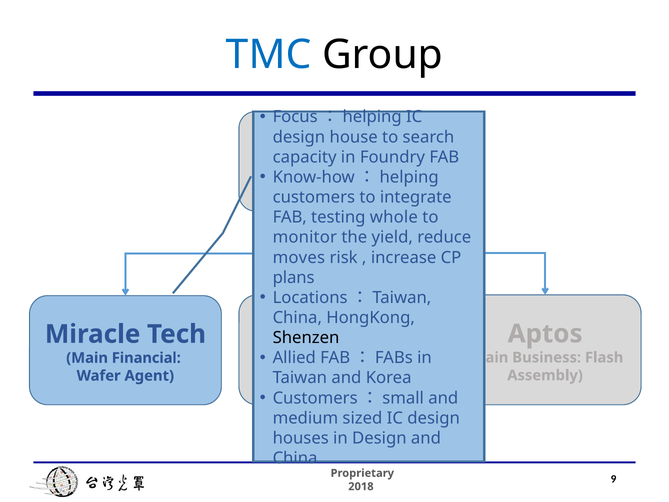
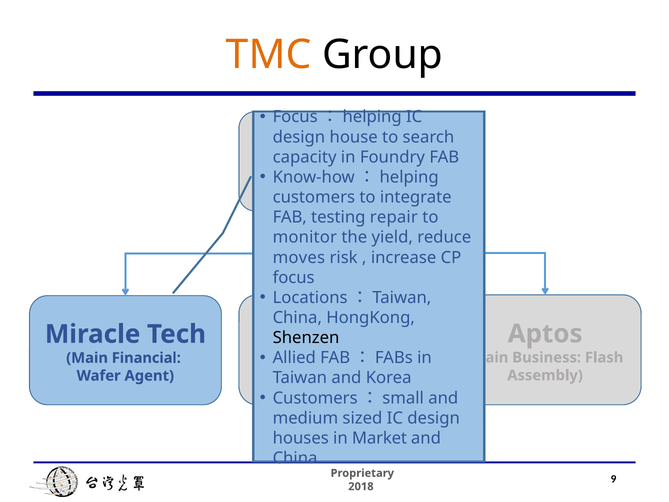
TMC colour: blue -> orange
whole: whole -> repair
plans: plans -> focus
in Design: Design -> Market
